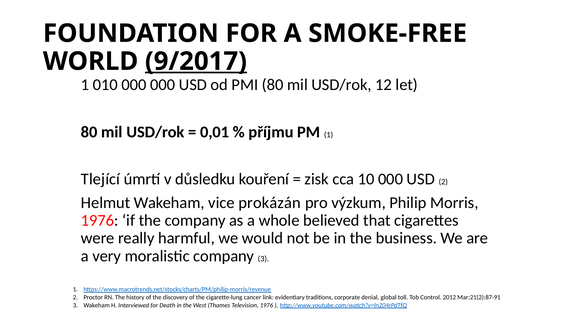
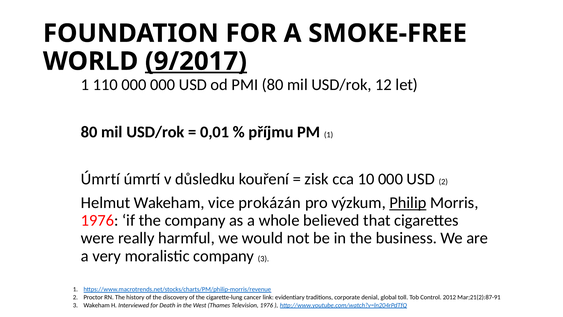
010: 010 -> 110
Tlející at (101, 179): Tlející -> Úmrtí
Philip underline: none -> present
